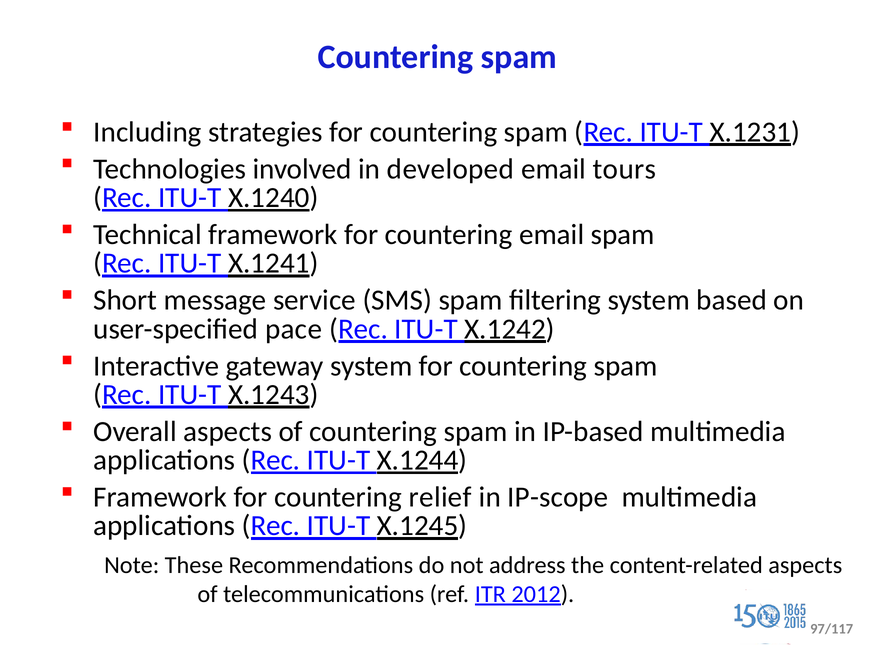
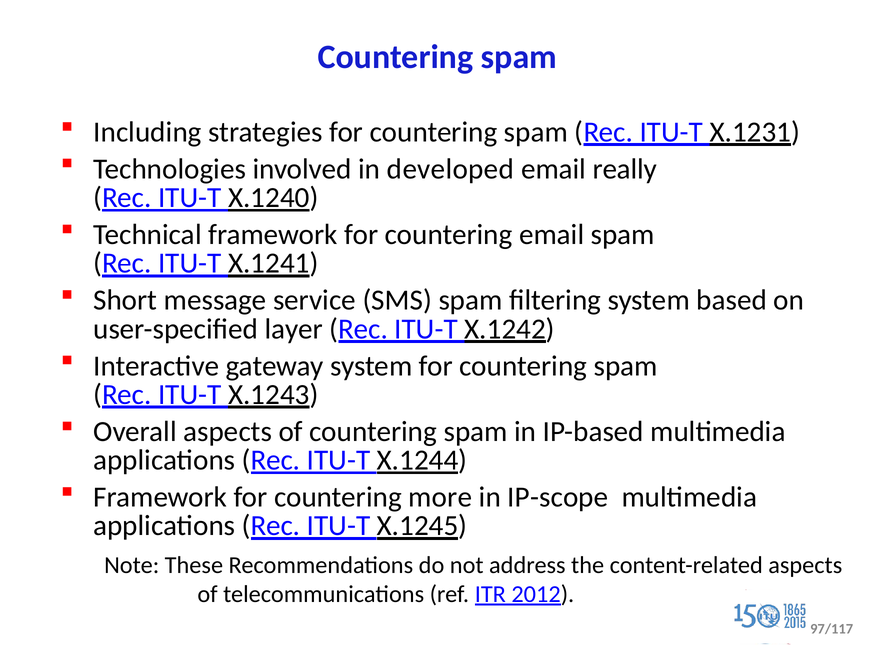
tours: tours -> really
pace: pace -> layer
relief: relief -> more
